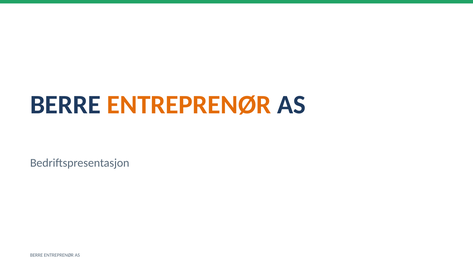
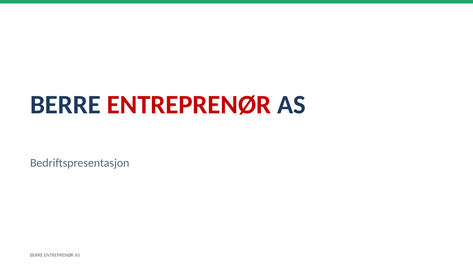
ENTREPRENØR at (189, 105) colour: orange -> red
